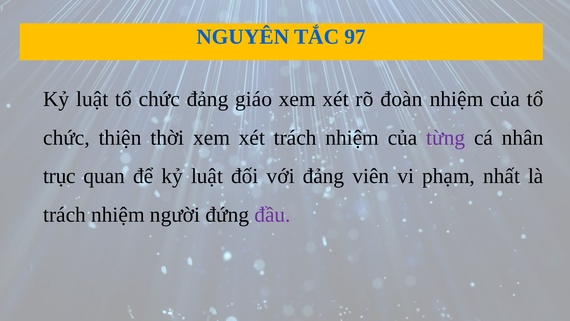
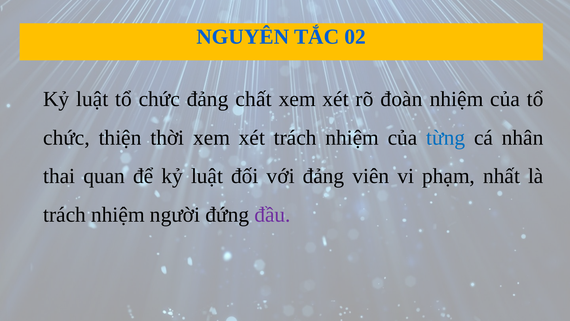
97: 97 -> 02
giáo: giáo -> chất
từng colour: purple -> blue
trục: trục -> thai
